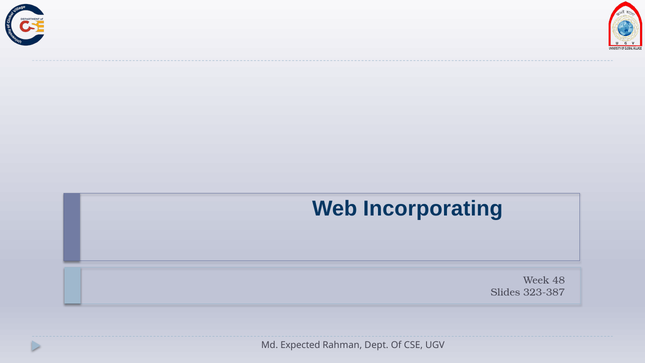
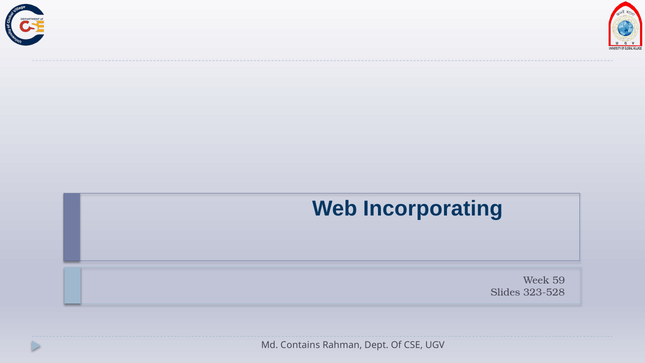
48: 48 -> 59
323-387: 323-387 -> 323-528
Expected: Expected -> Contains
